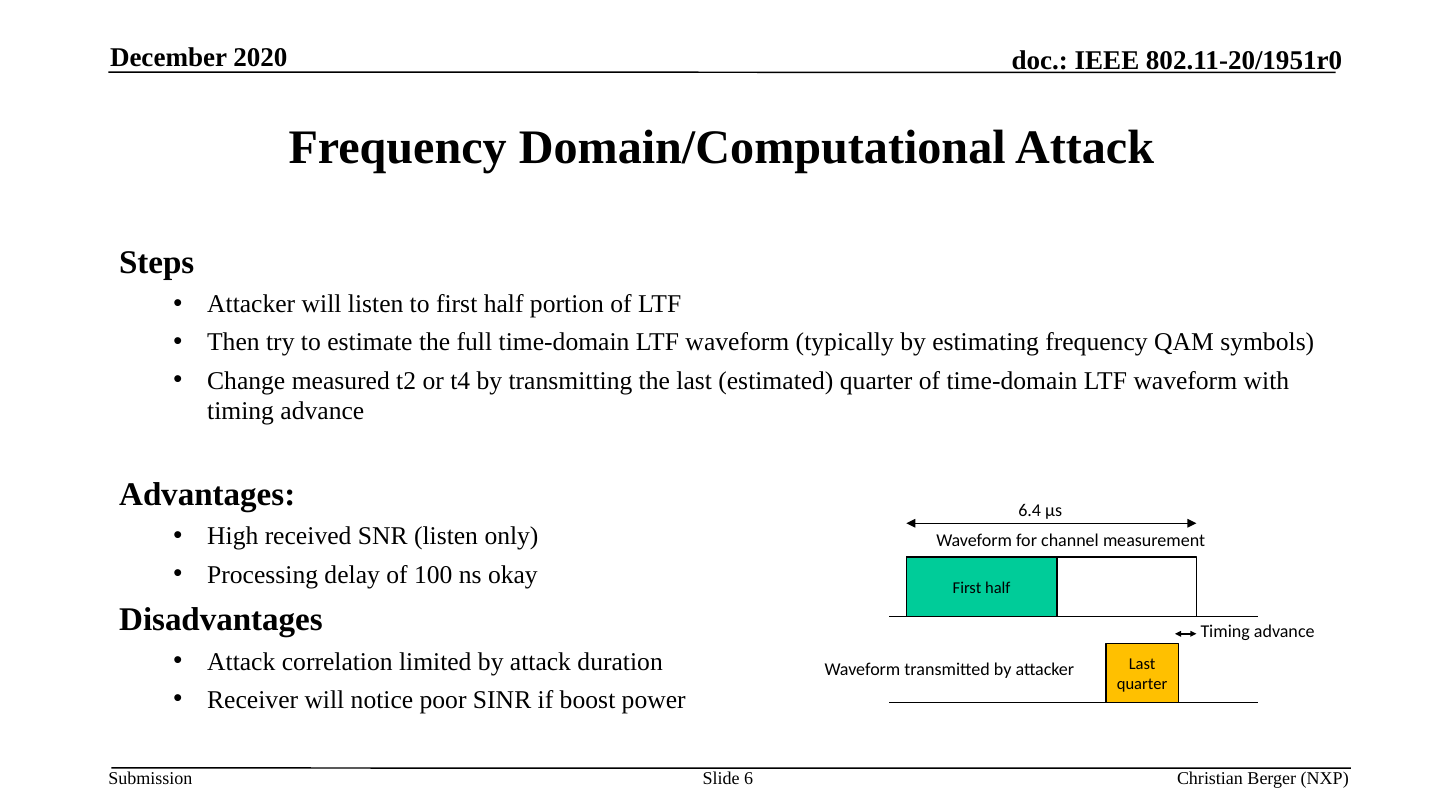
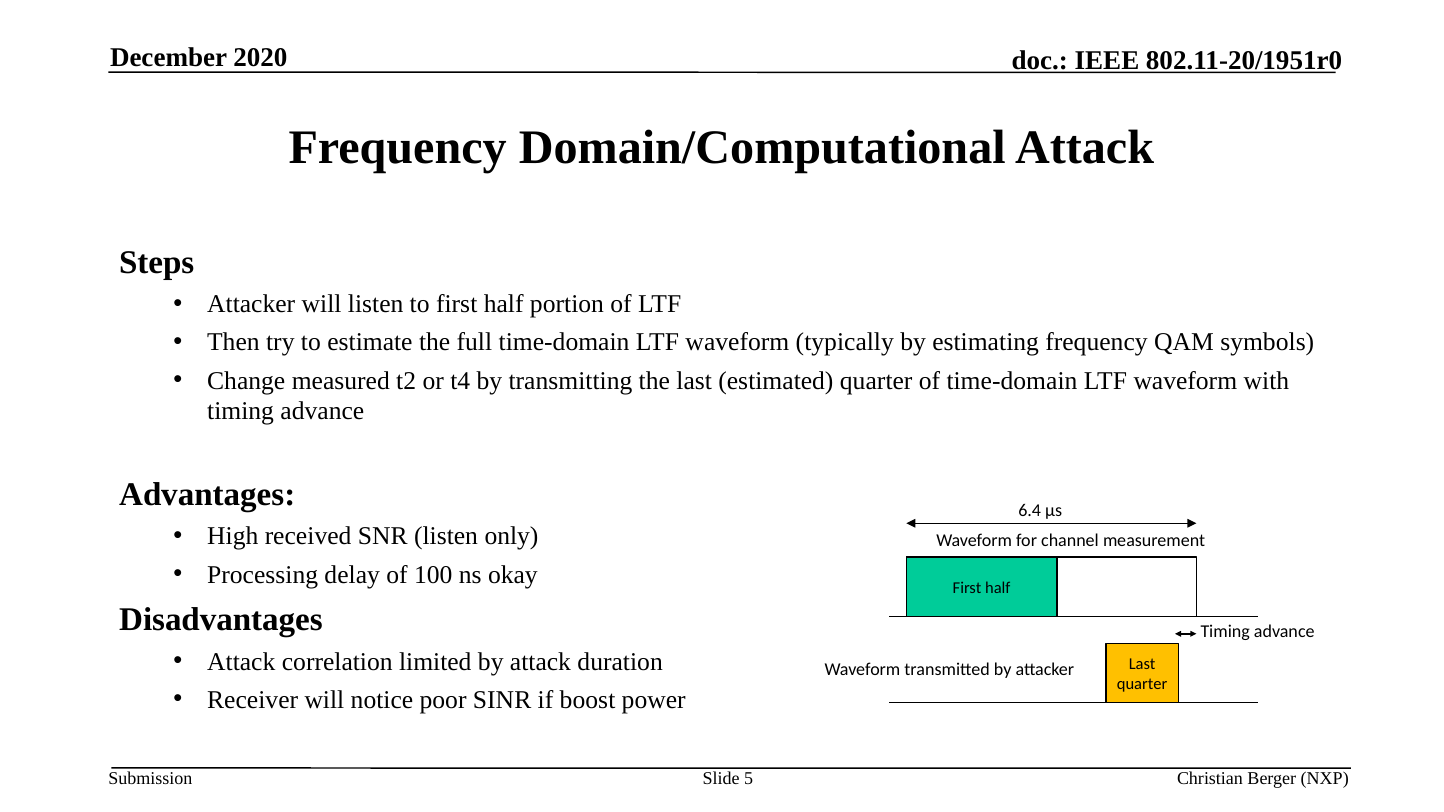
6: 6 -> 5
